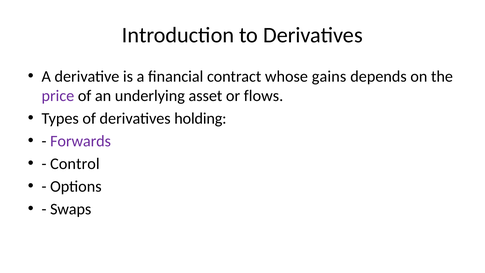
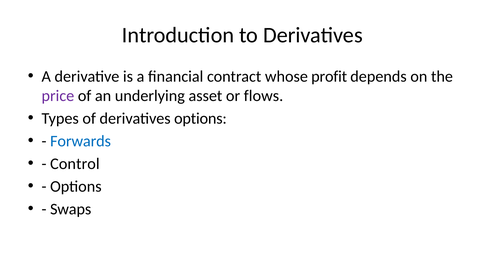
gains: gains -> profit
derivatives holding: holding -> options
Forwards colour: purple -> blue
